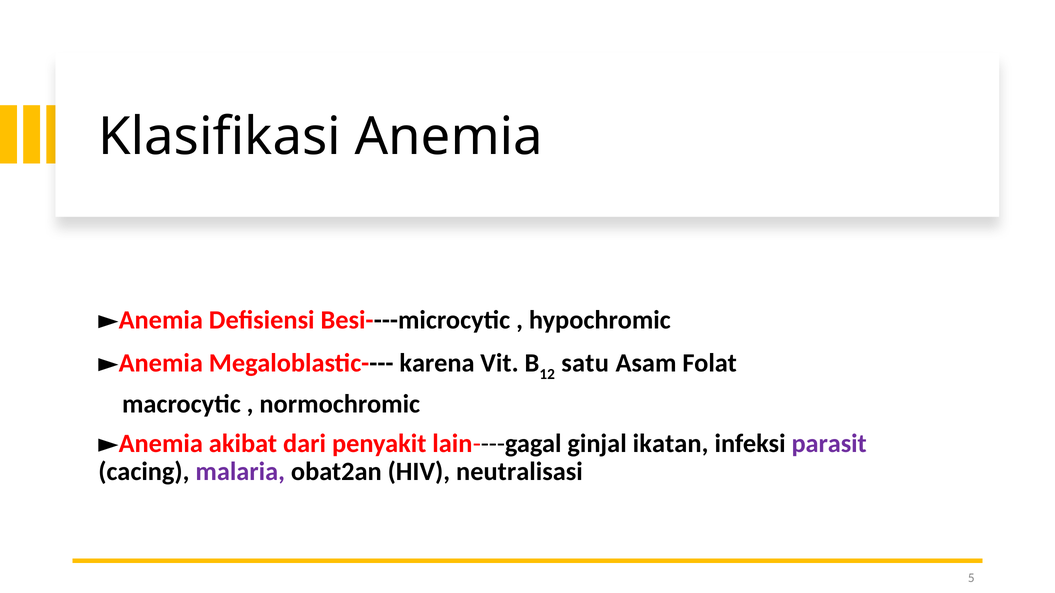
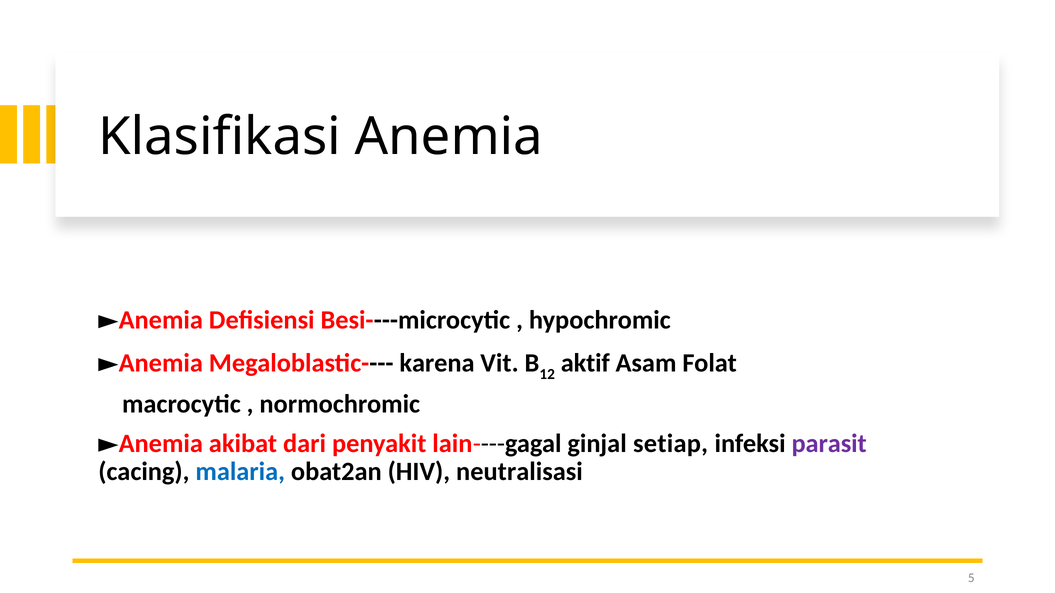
satu: satu -> aktif
ikatan: ikatan -> setiap
malaria colour: purple -> blue
